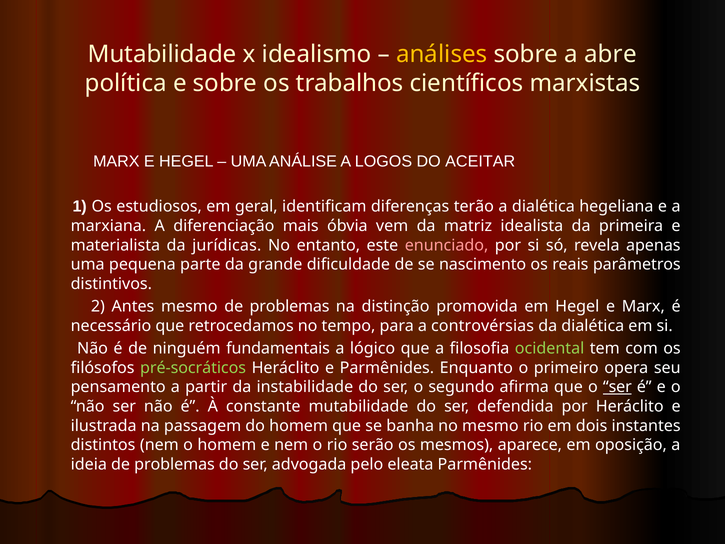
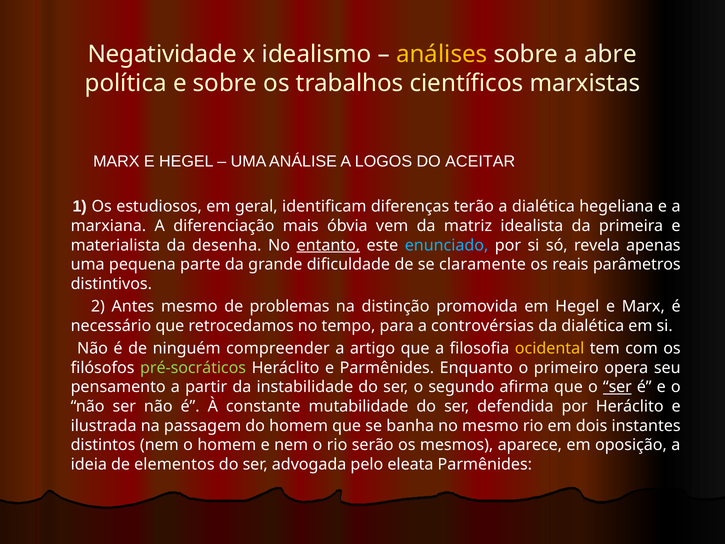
Mutabilidade at (162, 54): Mutabilidade -> Negatividade
jurídicas: jurídicas -> desenha
entanto underline: none -> present
enunciado colour: pink -> light blue
nascimento: nascimento -> claramente
fundamentais: fundamentais -> compreender
lógico: lógico -> artigo
ocidental colour: light green -> yellow
ideia de problemas: problemas -> elementos
